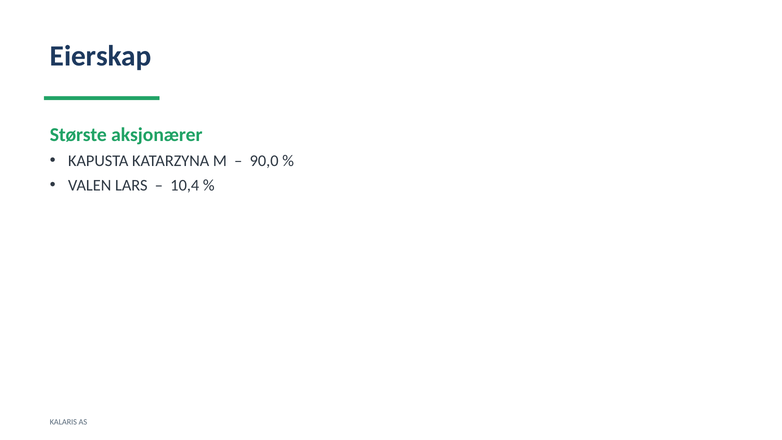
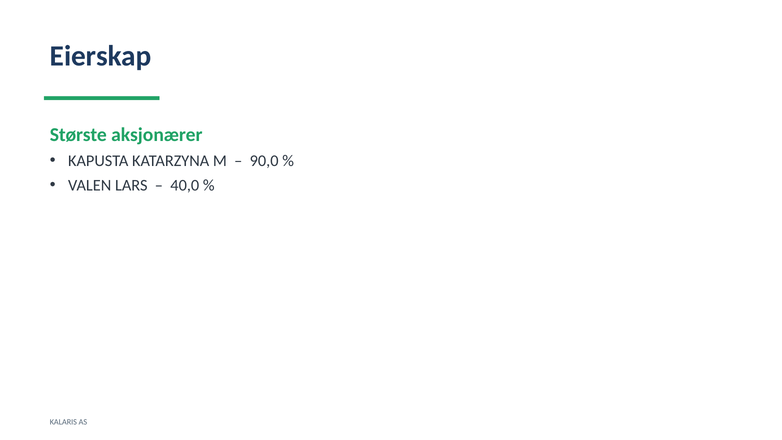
10,4: 10,4 -> 40,0
